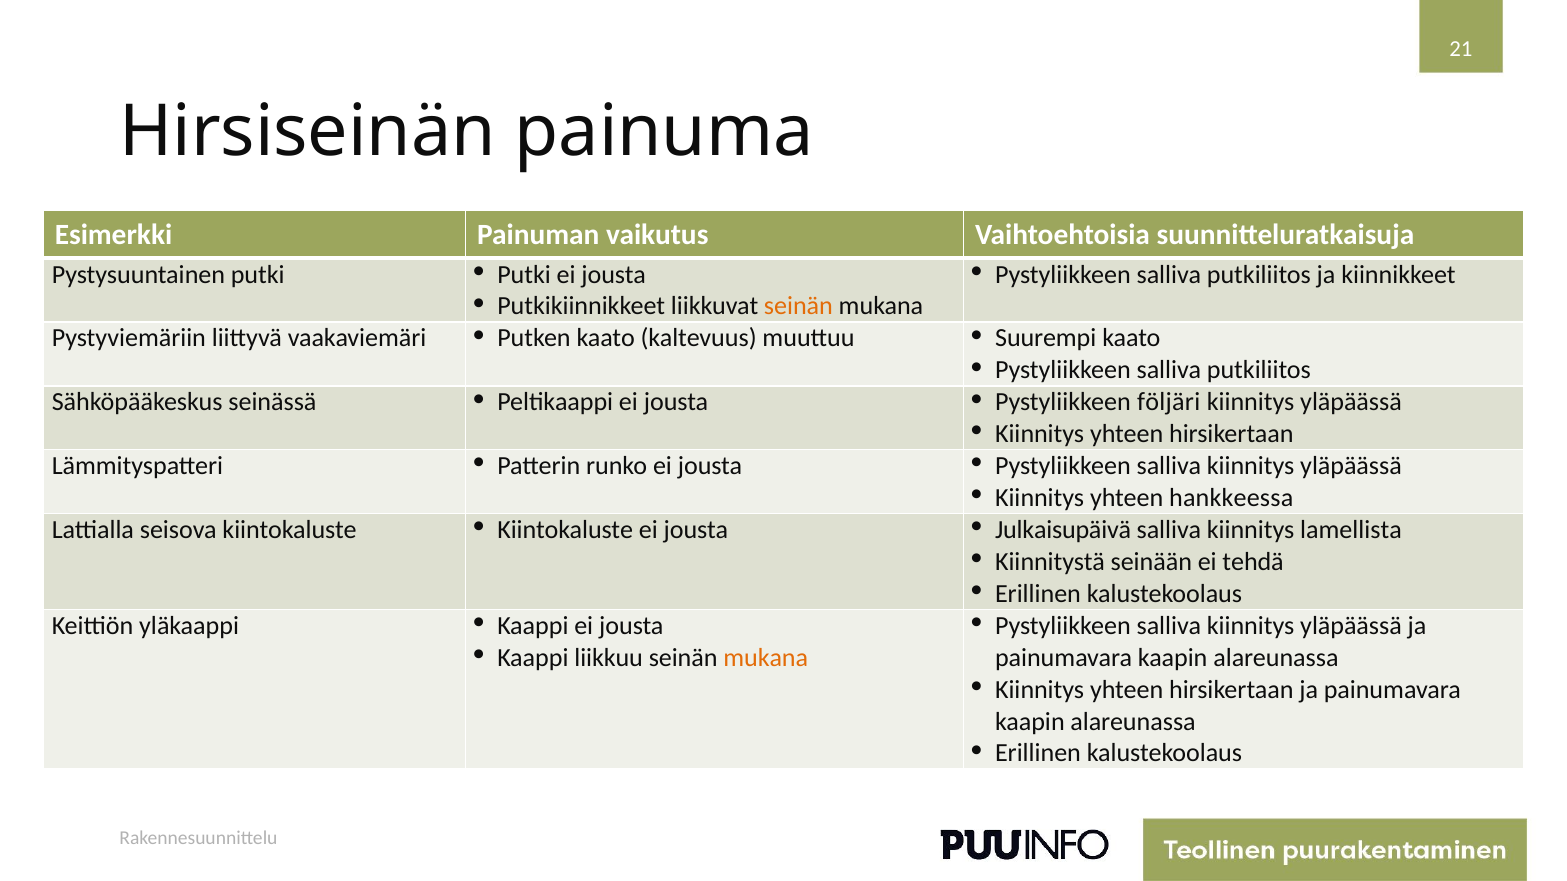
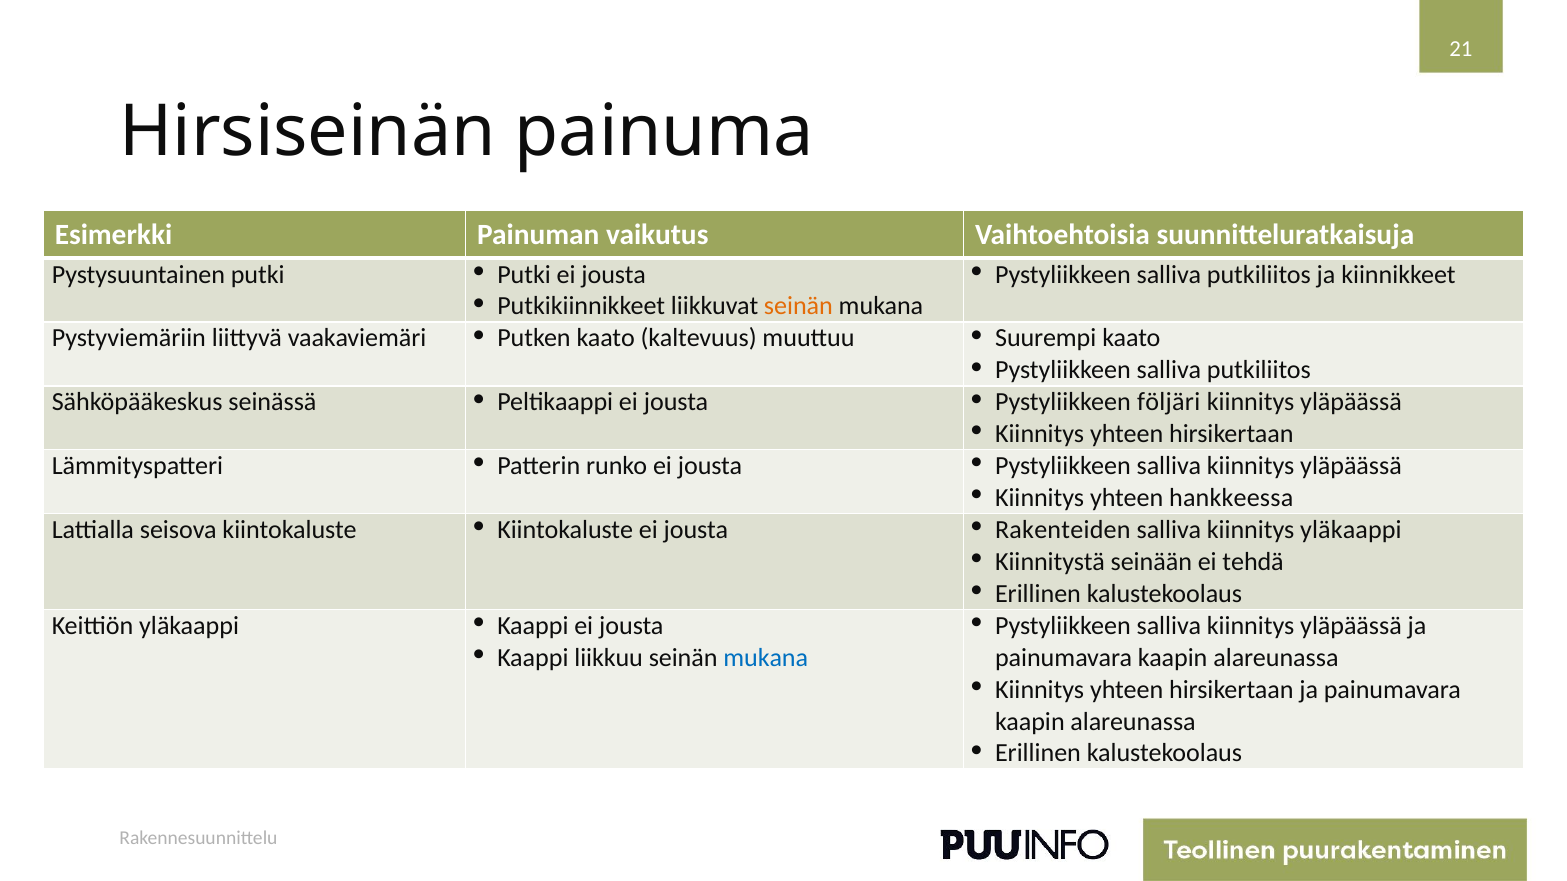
Julkaisupäivä: Julkaisupäivä -> Rakenteiden
kiinnitys lamellista: lamellista -> yläkaappi
mukana at (766, 658) colour: orange -> blue
